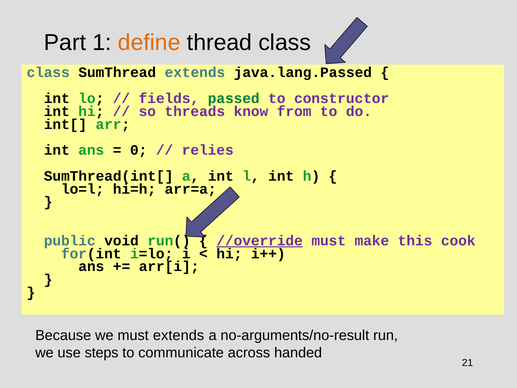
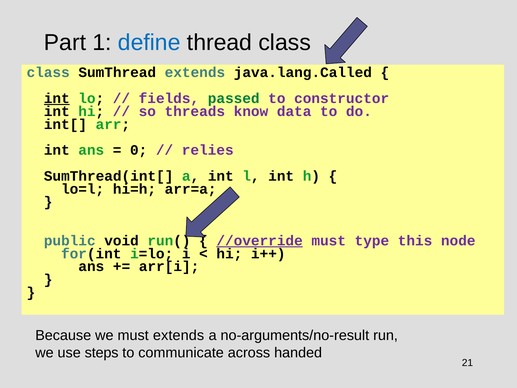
define colour: orange -> blue
java.lang.Passed: java.lang.Passed -> java.lang.Called
int at (57, 98) underline: none -> present
from: from -> data
make: make -> type
cook: cook -> node
